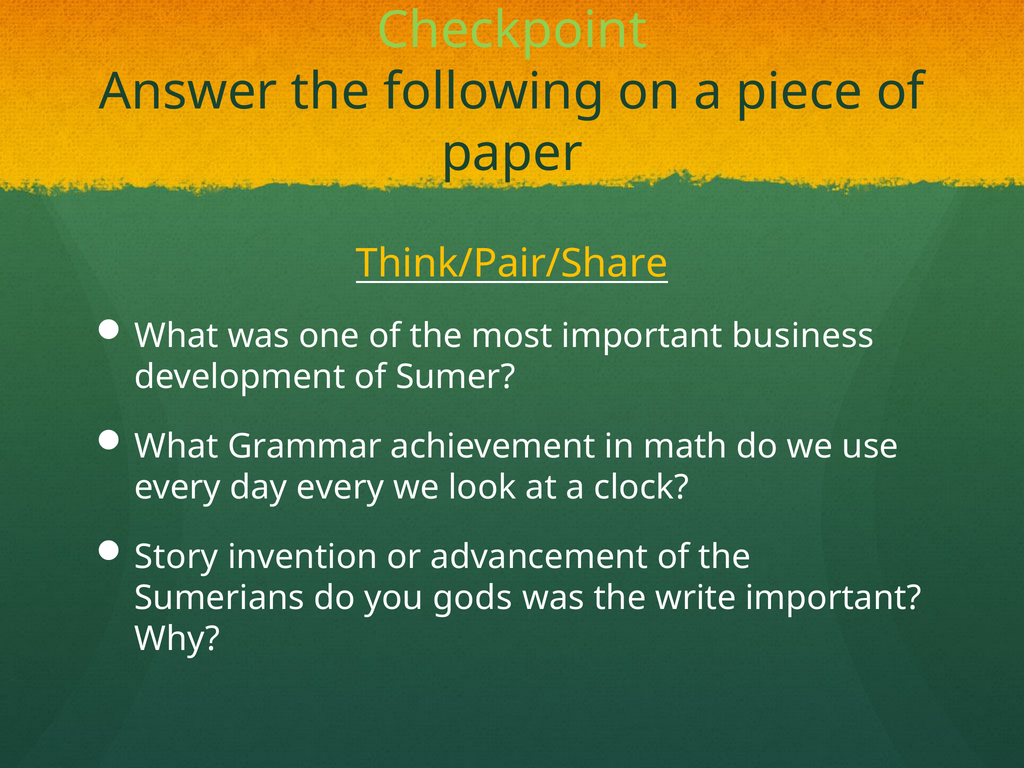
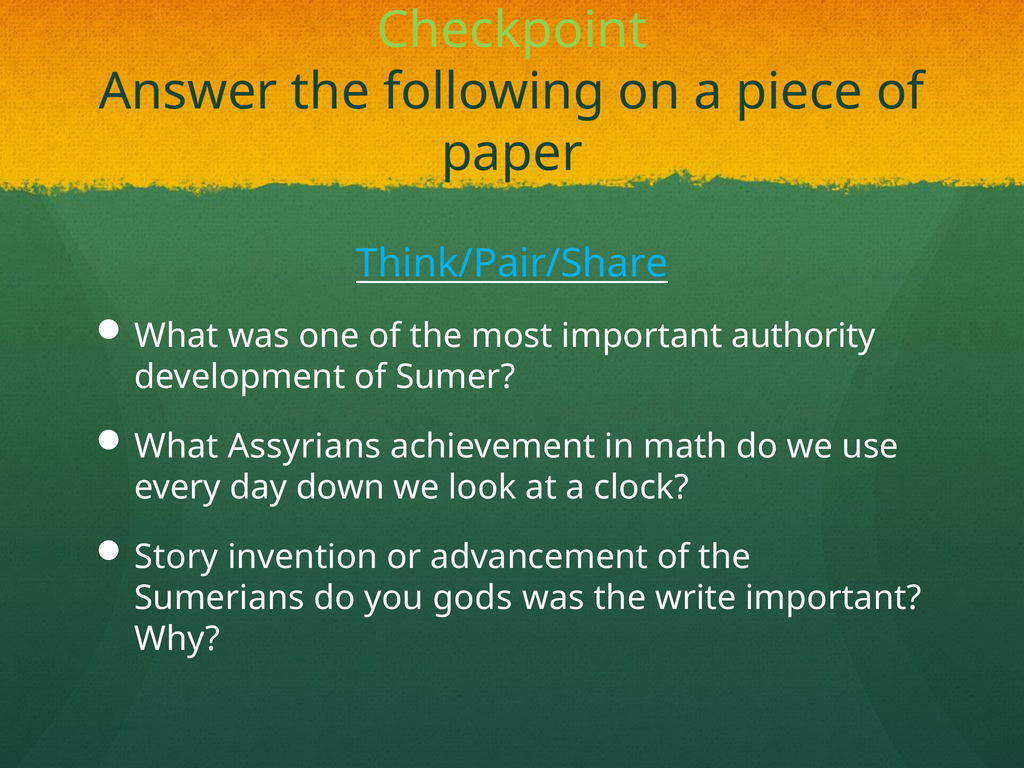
Think/Pair/Share colour: yellow -> light blue
business: business -> authority
Grammar: Grammar -> Assyrians
day every: every -> down
